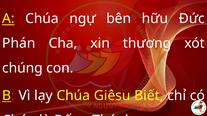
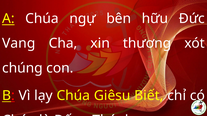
Phán: Phán -> Vang
